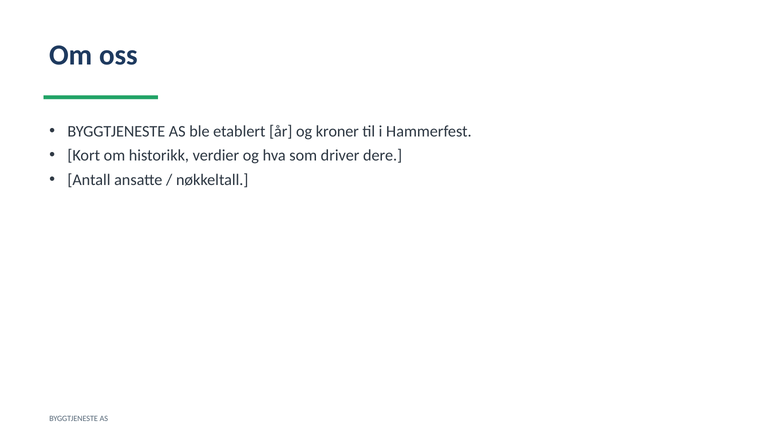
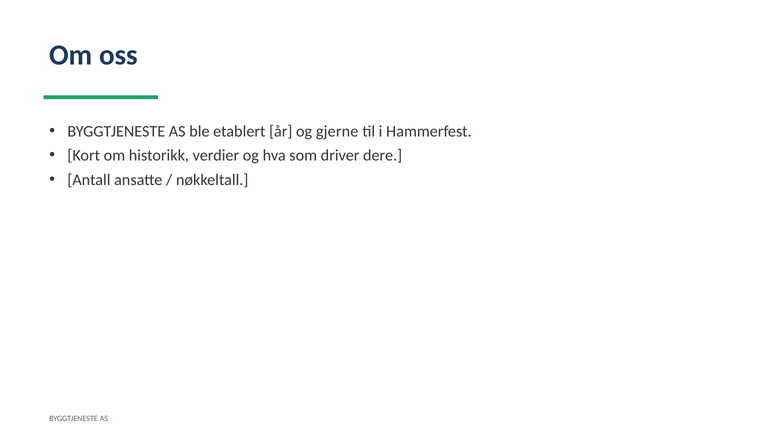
kroner: kroner -> gjerne
